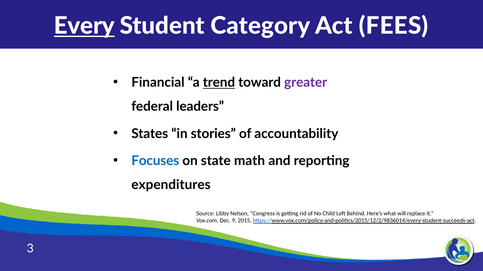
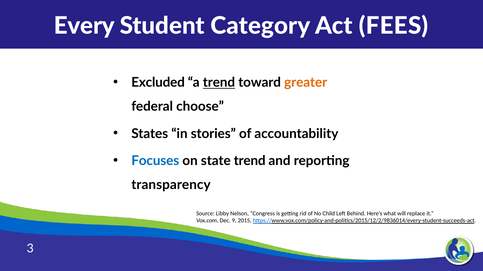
Every underline: present -> none
Financial: Financial -> Excluded
greater colour: purple -> orange
leaders: leaders -> choose
state math: math -> trend
expenditures: expenditures -> transparency
